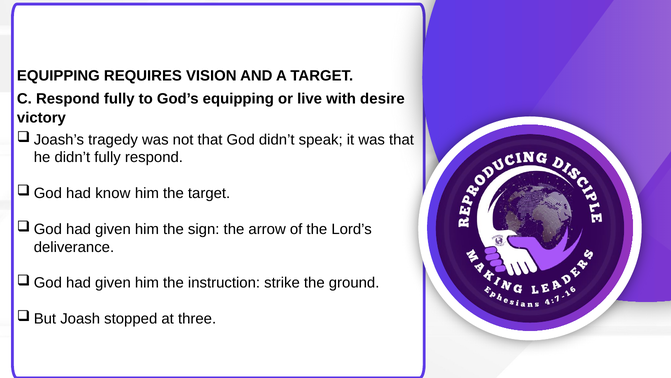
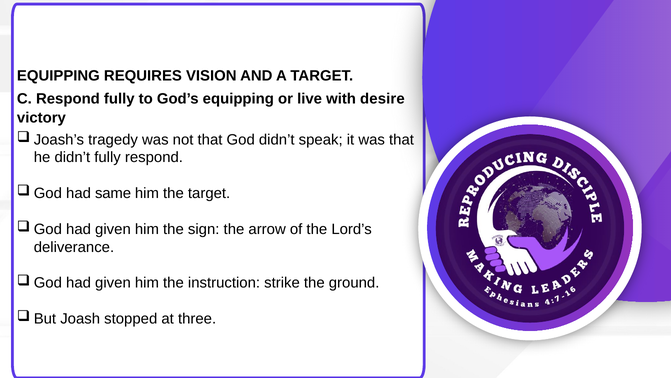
know: know -> same
